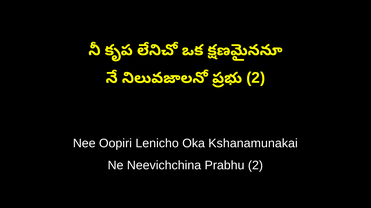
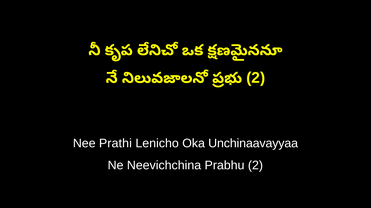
Oopiri: Oopiri -> Prathi
Kshanamunakai: Kshanamunakai -> Unchinaavayyaa
